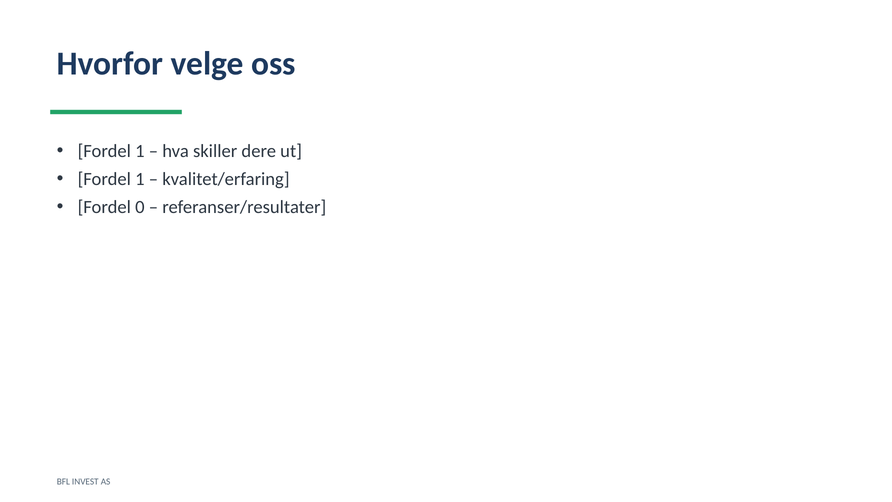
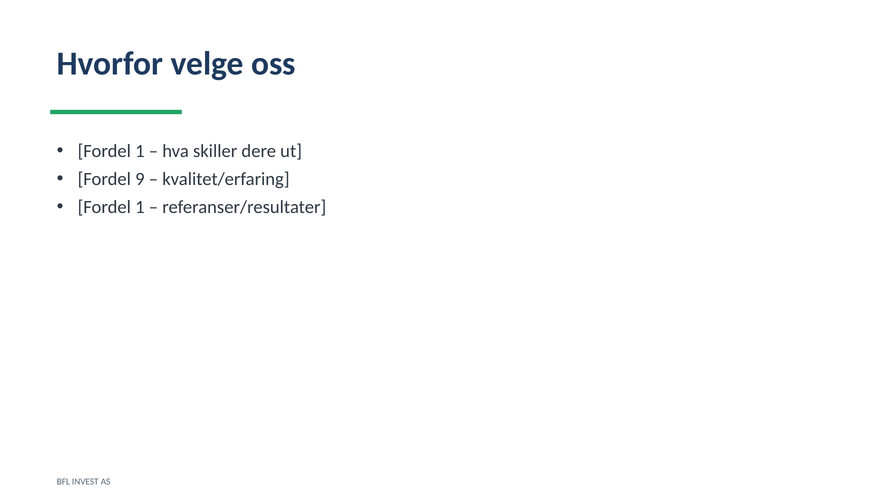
1 at (140, 179): 1 -> 9
0 at (140, 207): 0 -> 1
